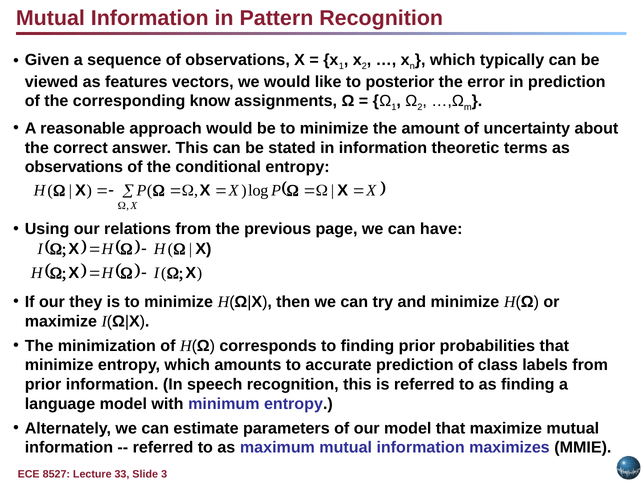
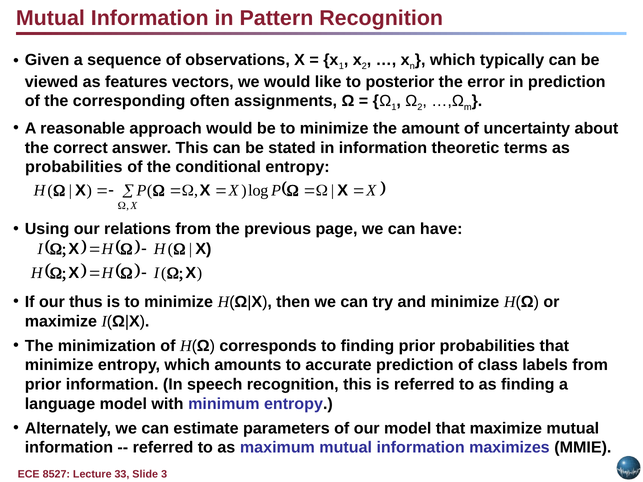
know: know -> often
observations at (74, 167): observations -> probabilities
they: they -> thus
